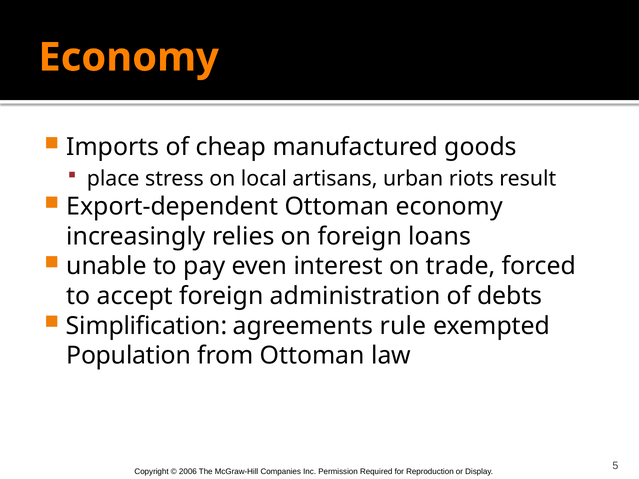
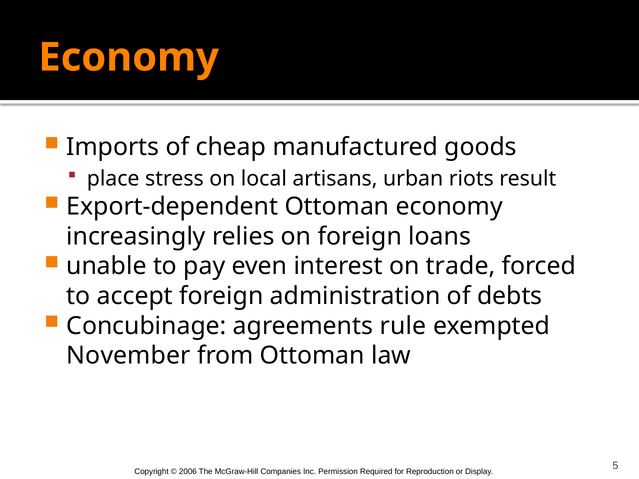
Simplification: Simplification -> Concubinage
Population: Population -> November
